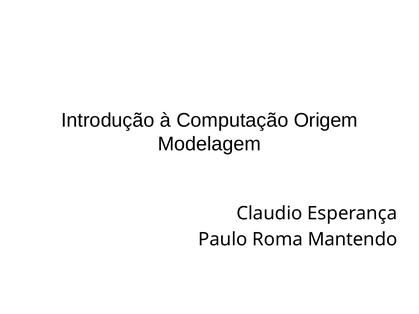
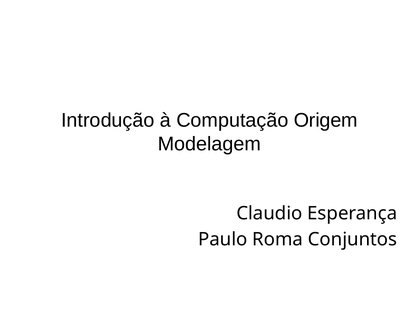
Mantendo: Mantendo -> Conjuntos
